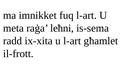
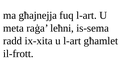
imnikket: imnikket -> għajnejja
